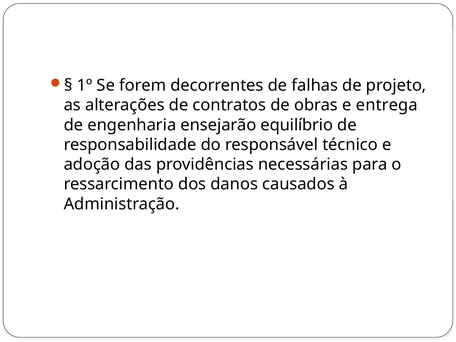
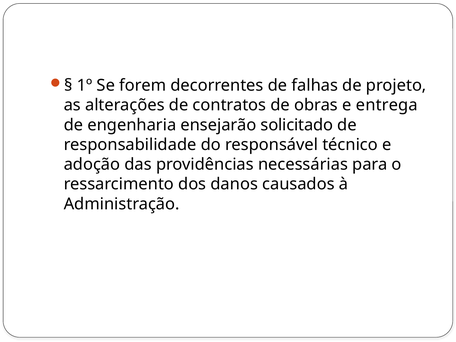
equilíbrio: equilíbrio -> solicitado
